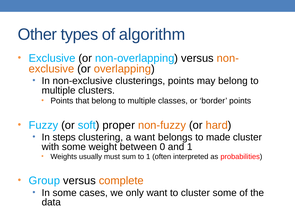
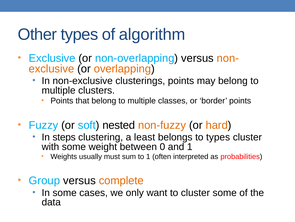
proper: proper -> nested
a want: want -> least
to made: made -> types
